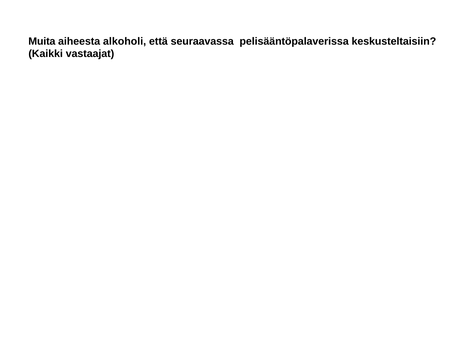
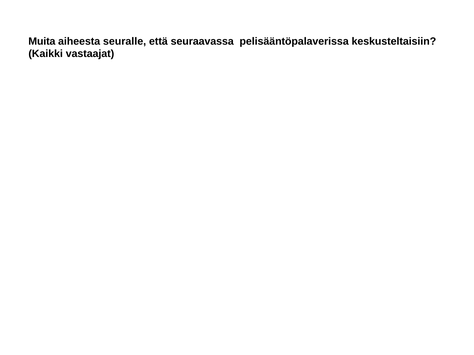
alkoholi: alkoholi -> seuralle
